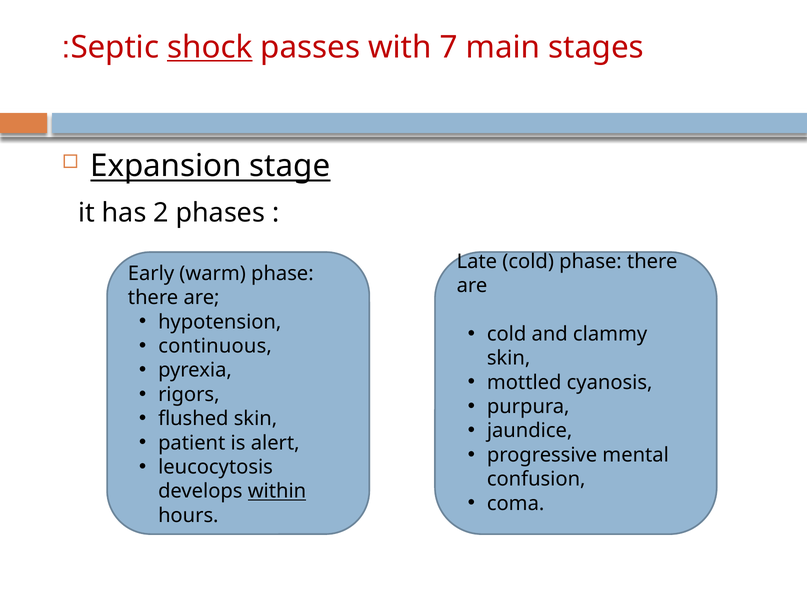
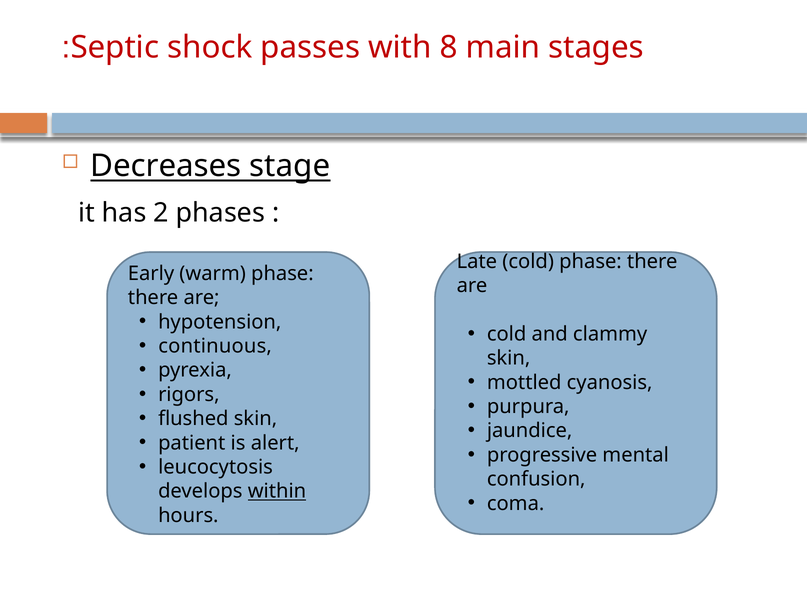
shock underline: present -> none
7: 7 -> 8
Expansion: Expansion -> Decreases
